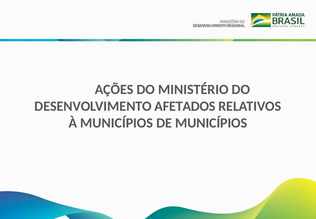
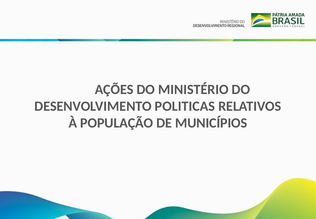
AFETADOS: AFETADOS -> POLITICAS
À MUNICÍPIOS: MUNICÍPIOS -> POPULAÇÃO
